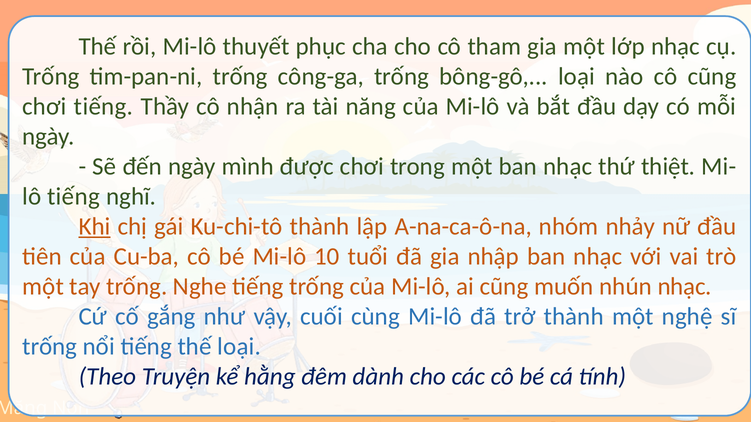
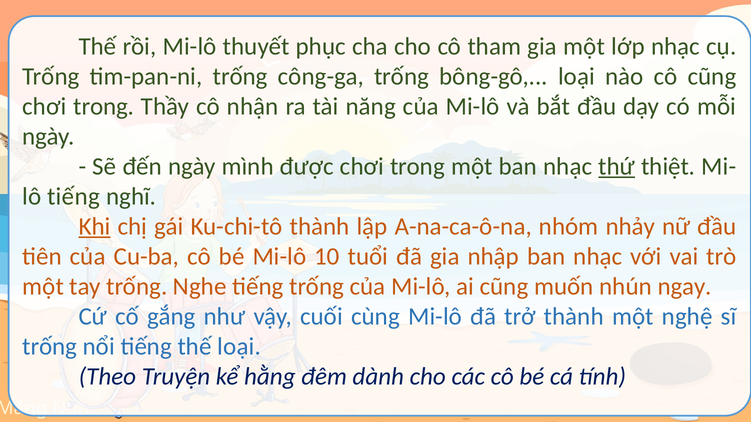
tiếng at (103, 106): tiếng -> trong
thứ underline: none -> present
nhún nhạc: nhạc -> ngay
